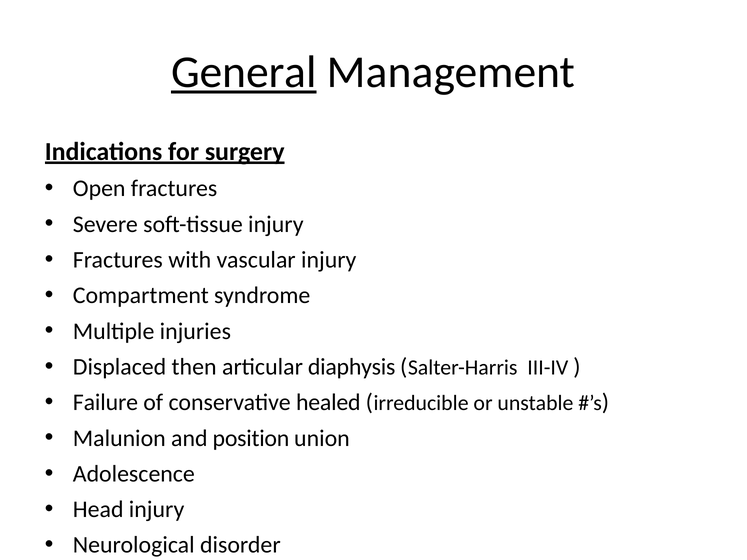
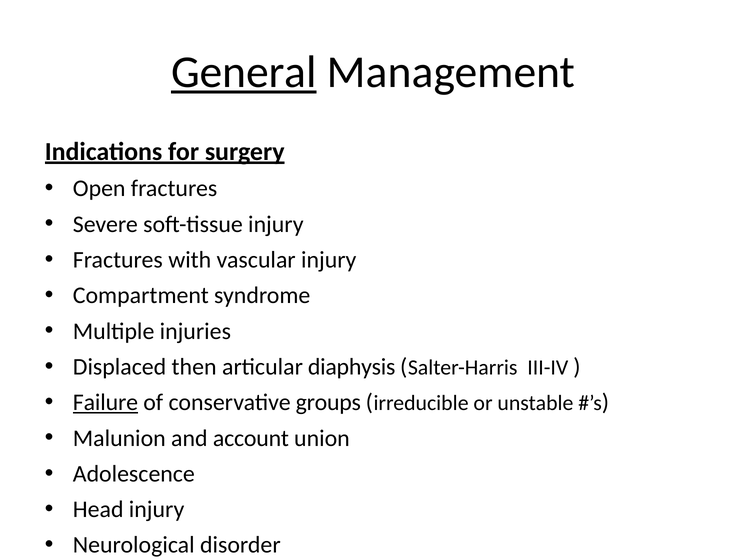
Failure underline: none -> present
healed: healed -> groups
position: position -> account
